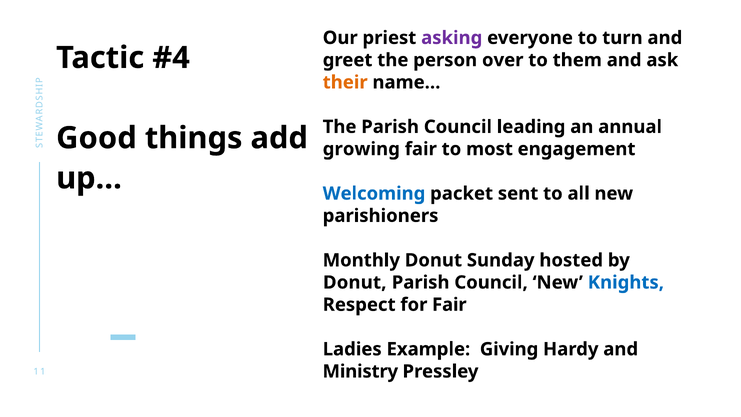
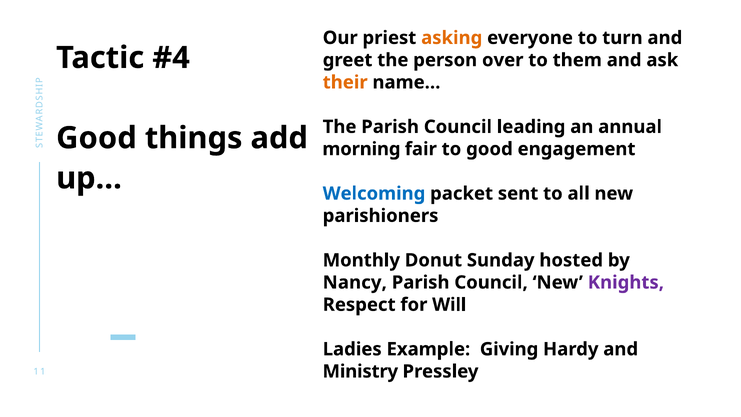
asking colour: purple -> orange
growing: growing -> morning
to most: most -> good
Donut at (355, 282): Donut -> Nancy
Knights colour: blue -> purple
for Fair: Fair -> Will
